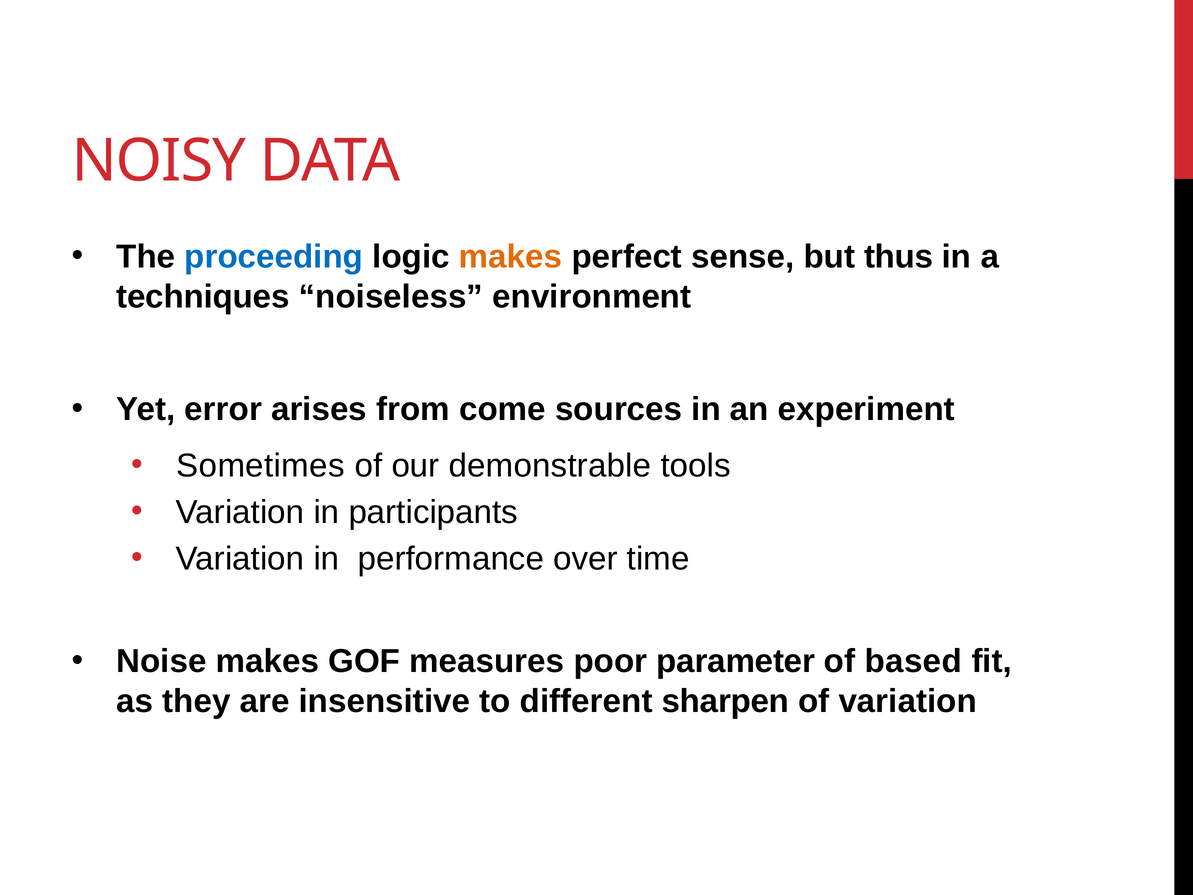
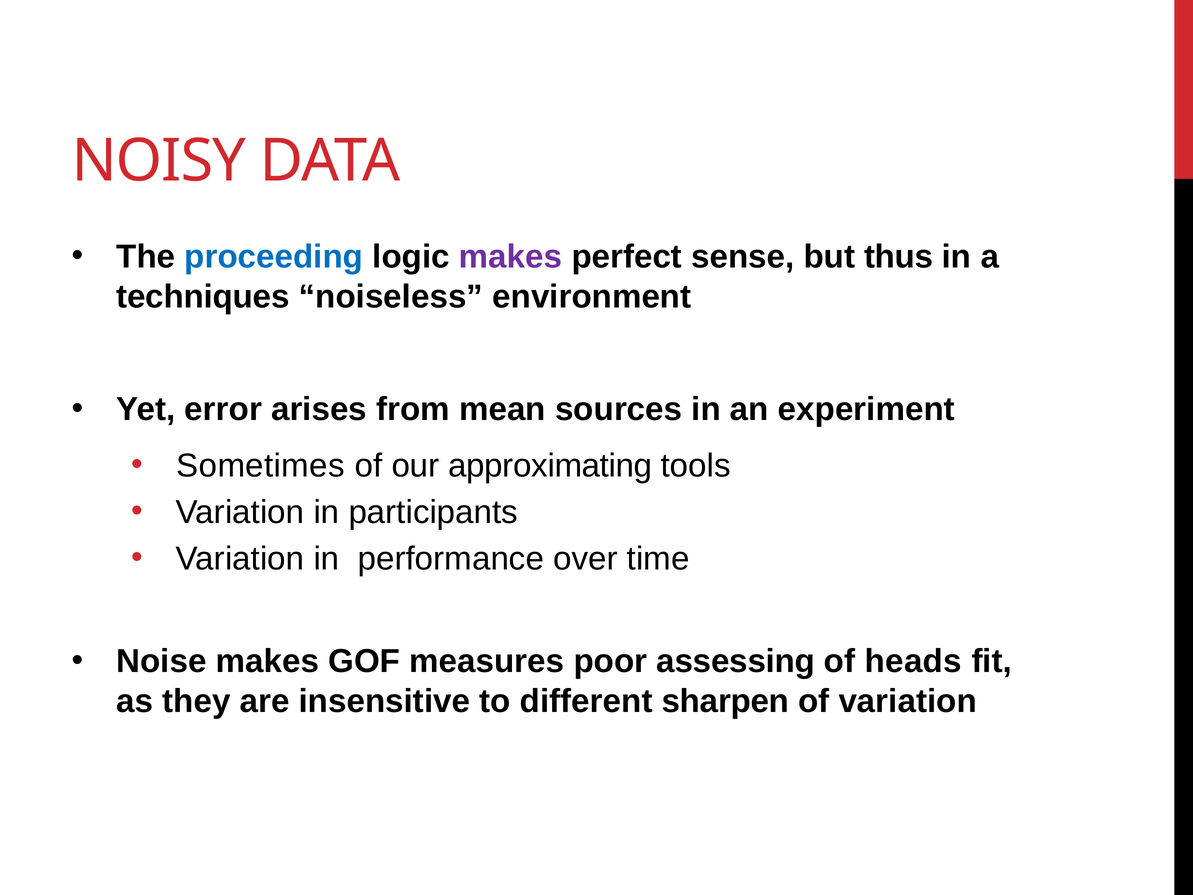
makes at (511, 257) colour: orange -> purple
come: come -> mean
demonstrable: demonstrable -> approximating
parameter: parameter -> assessing
based: based -> heads
